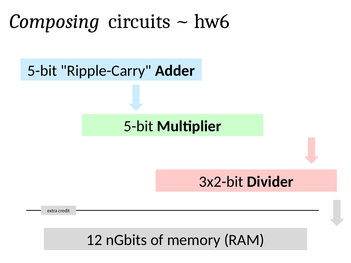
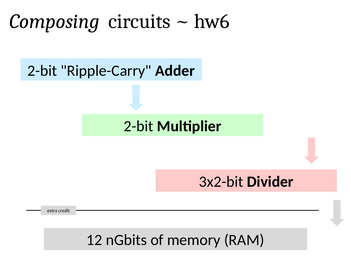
5-bit at (42, 71): 5-bit -> 2-bit
5-bit at (139, 126): 5-bit -> 2-bit
